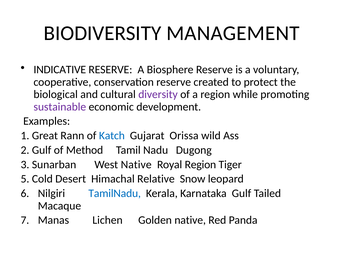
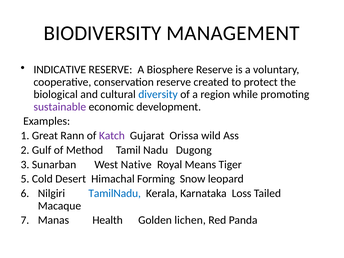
diversity colour: purple -> blue
Katch colour: blue -> purple
Royal Region: Region -> Means
Relative: Relative -> Forming
Karnataka Gulf: Gulf -> Loss
Lichen: Lichen -> Health
Golden native: native -> lichen
